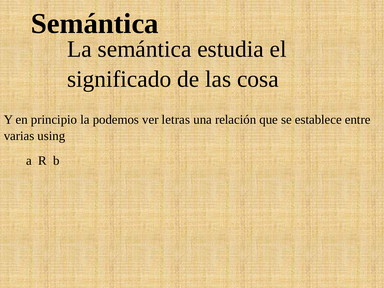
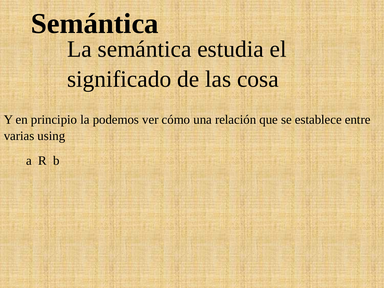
letras: letras -> cómo
